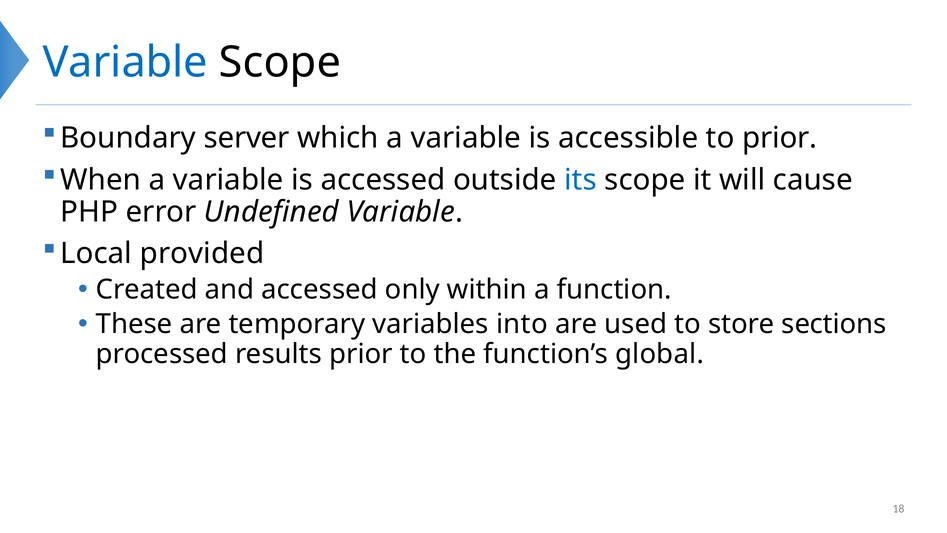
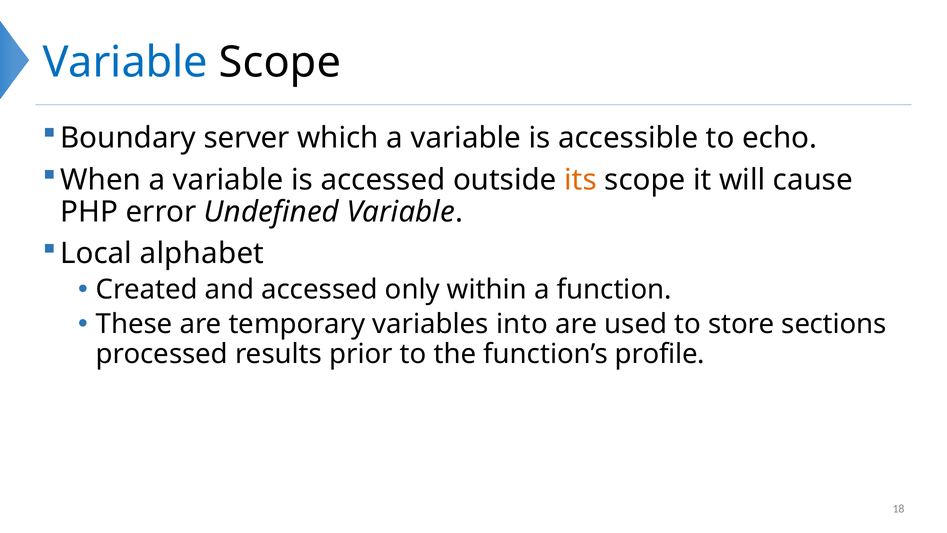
to prior: prior -> echo
its colour: blue -> orange
provided: provided -> alphabet
global: global -> profile
